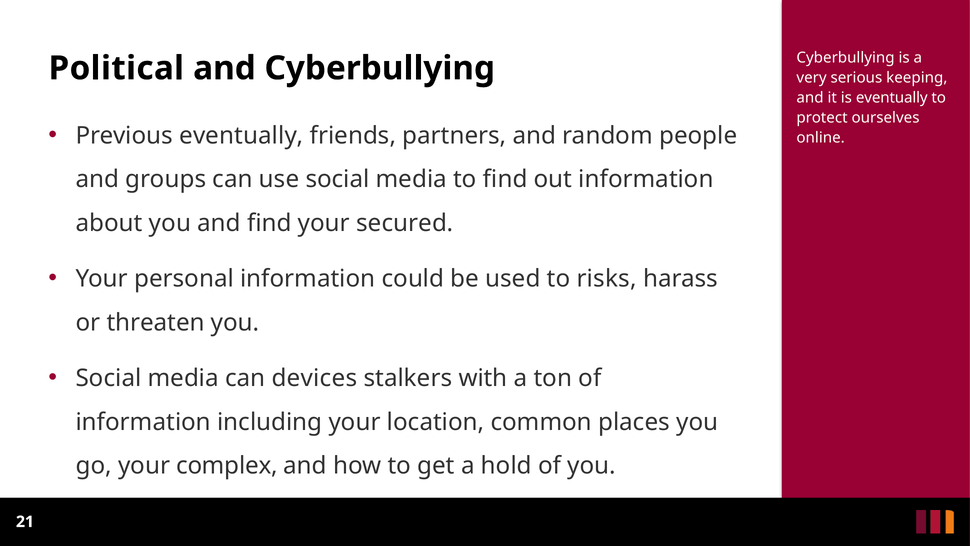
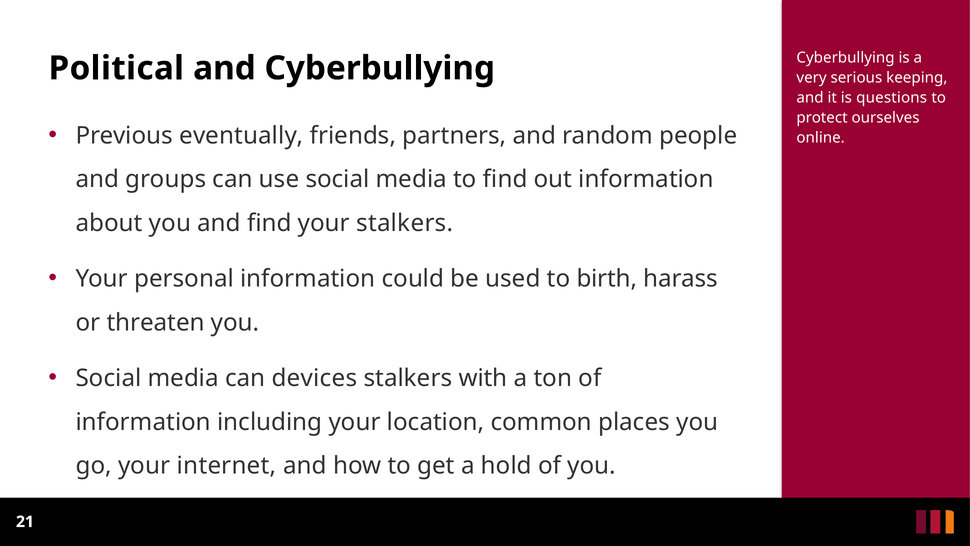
is eventually: eventually -> questions
your secured: secured -> stalkers
risks: risks -> birth
complex: complex -> internet
